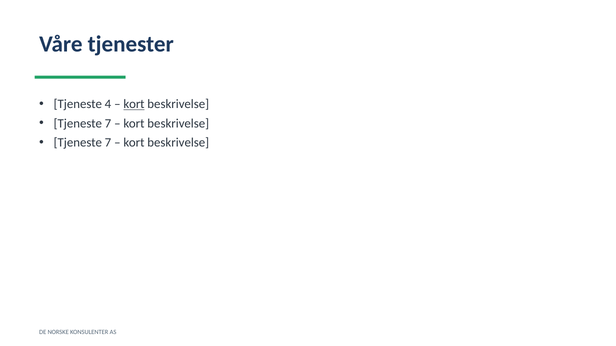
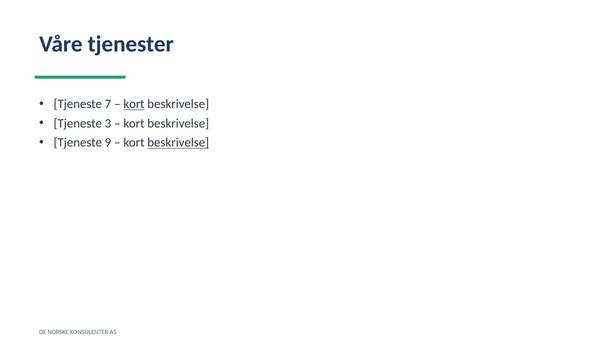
4: 4 -> 7
7 at (108, 124): 7 -> 3
7 at (108, 143): 7 -> 9
beskrivelse at (178, 143) underline: none -> present
